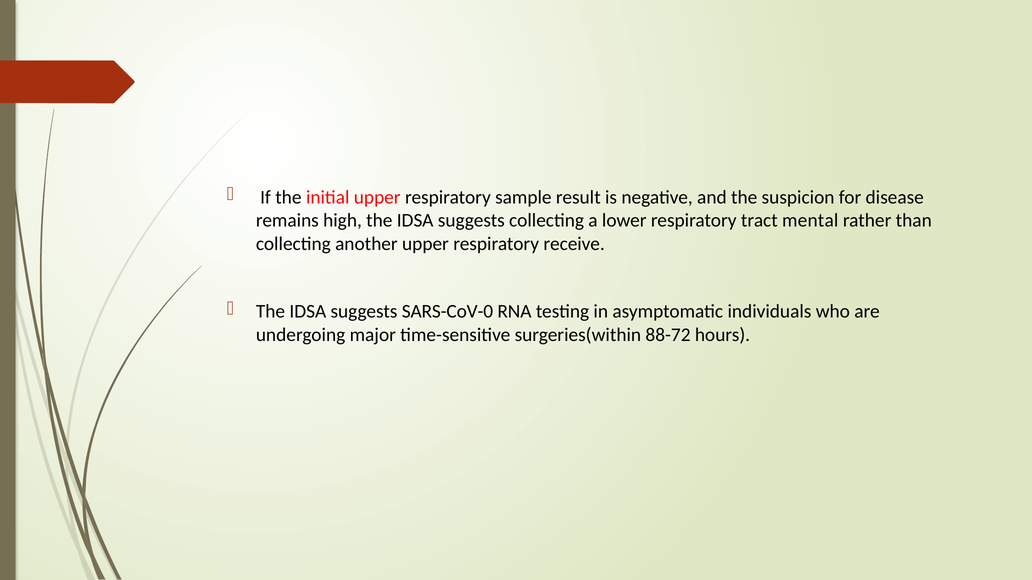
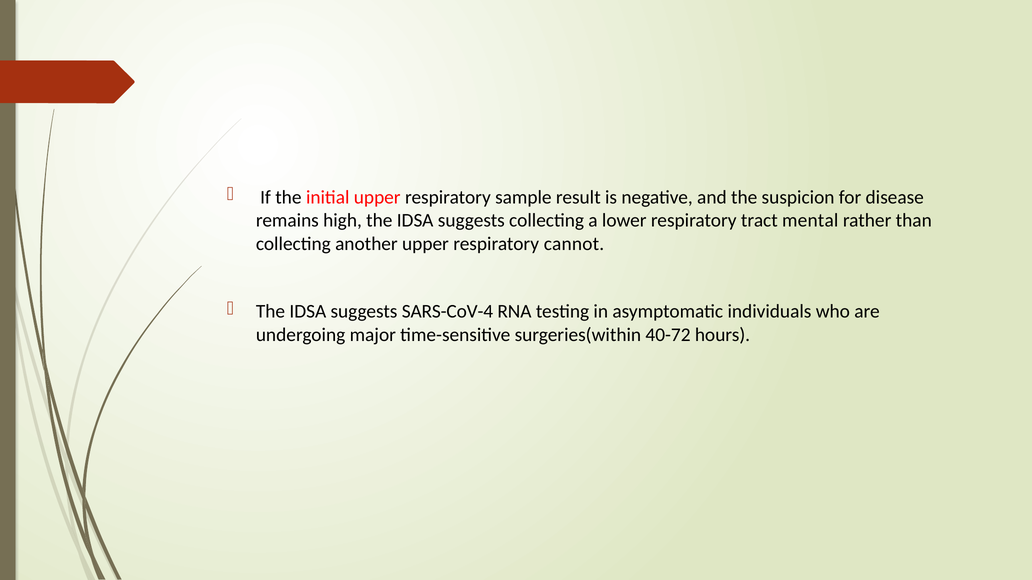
receive: receive -> cannot
SARS-CoV-0: SARS-CoV-0 -> SARS-CoV-4
88-72: 88-72 -> 40-72
